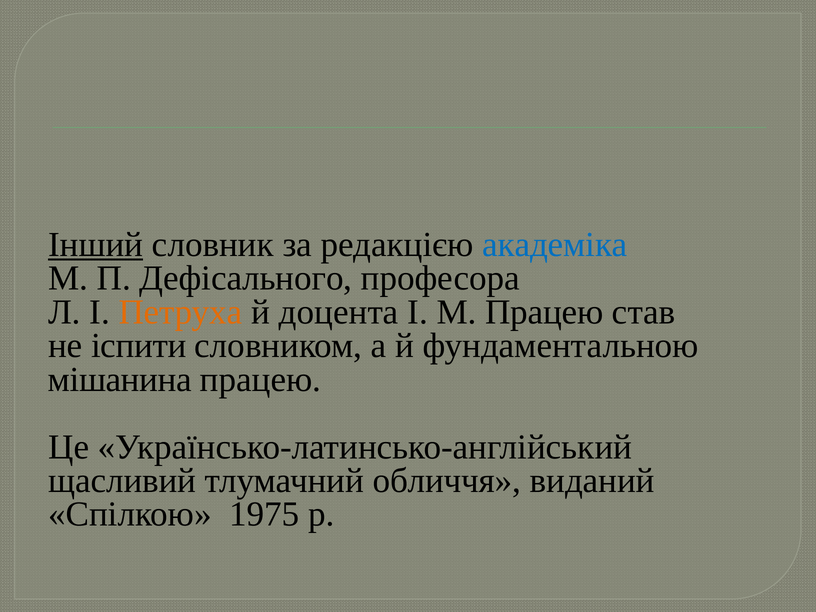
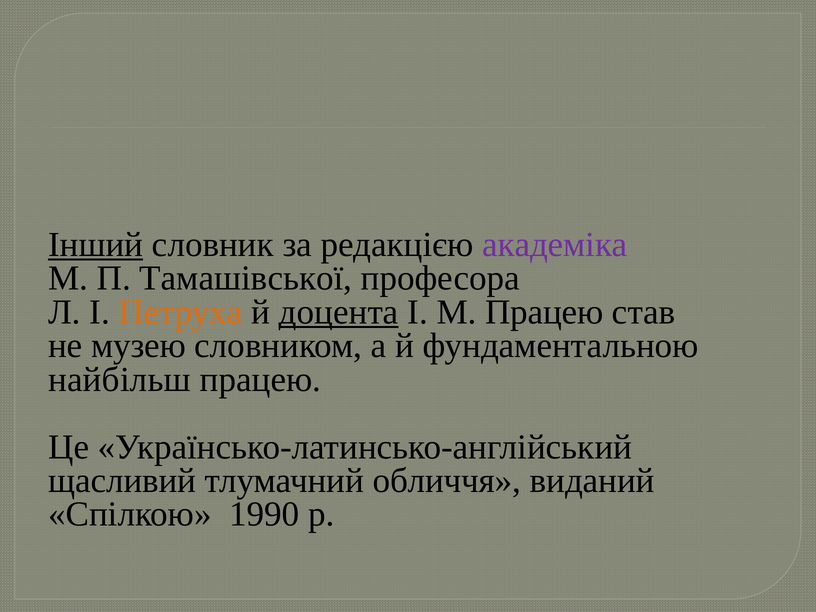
академіка colour: blue -> purple
Дефісального: Дефісального -> Тамашівської
доцента underline: none -> present
іспити: іспити -> музею
мішанина: мішанина -> найбільш
1975: 1975 -> 1990
